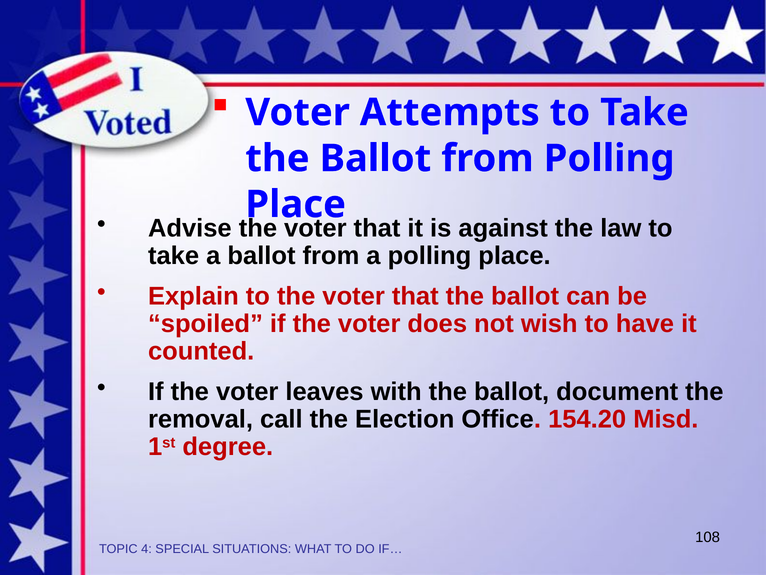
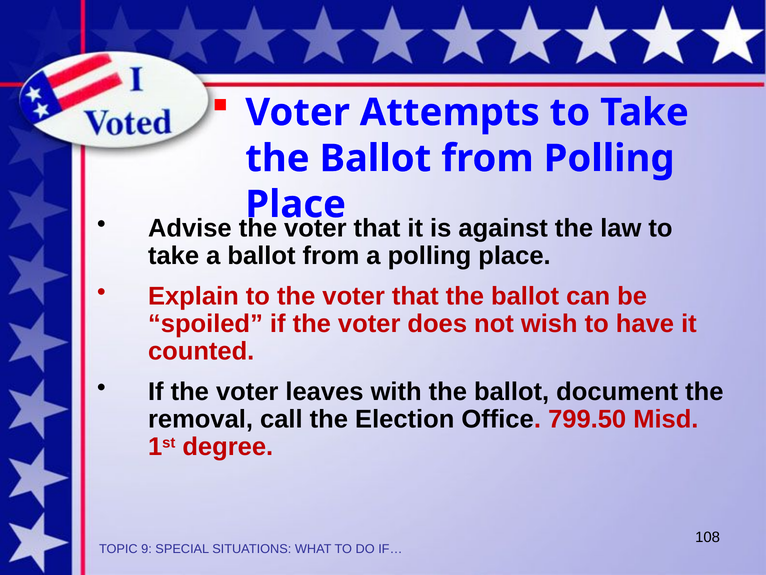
154.20: 154.20 -> 799.50
4: 4 -> 9
